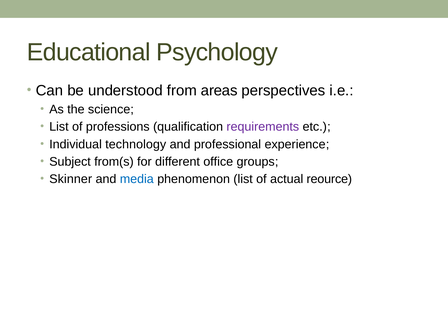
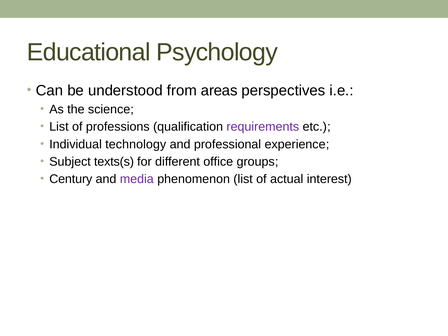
from(s: from(s -> texts(s
Skinner: Skinner -> Century
media colour: blue -> purple
reource: reource -> interest
